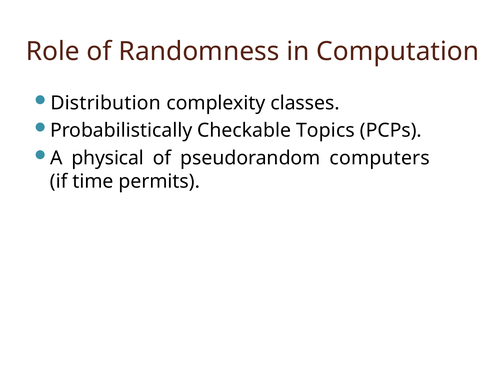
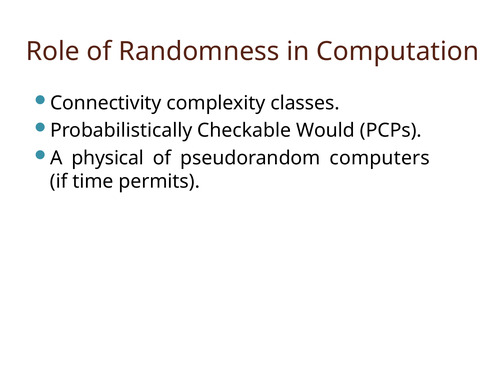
Distribution: Distribution -> Connectivity
Topics: Topics -> Would
